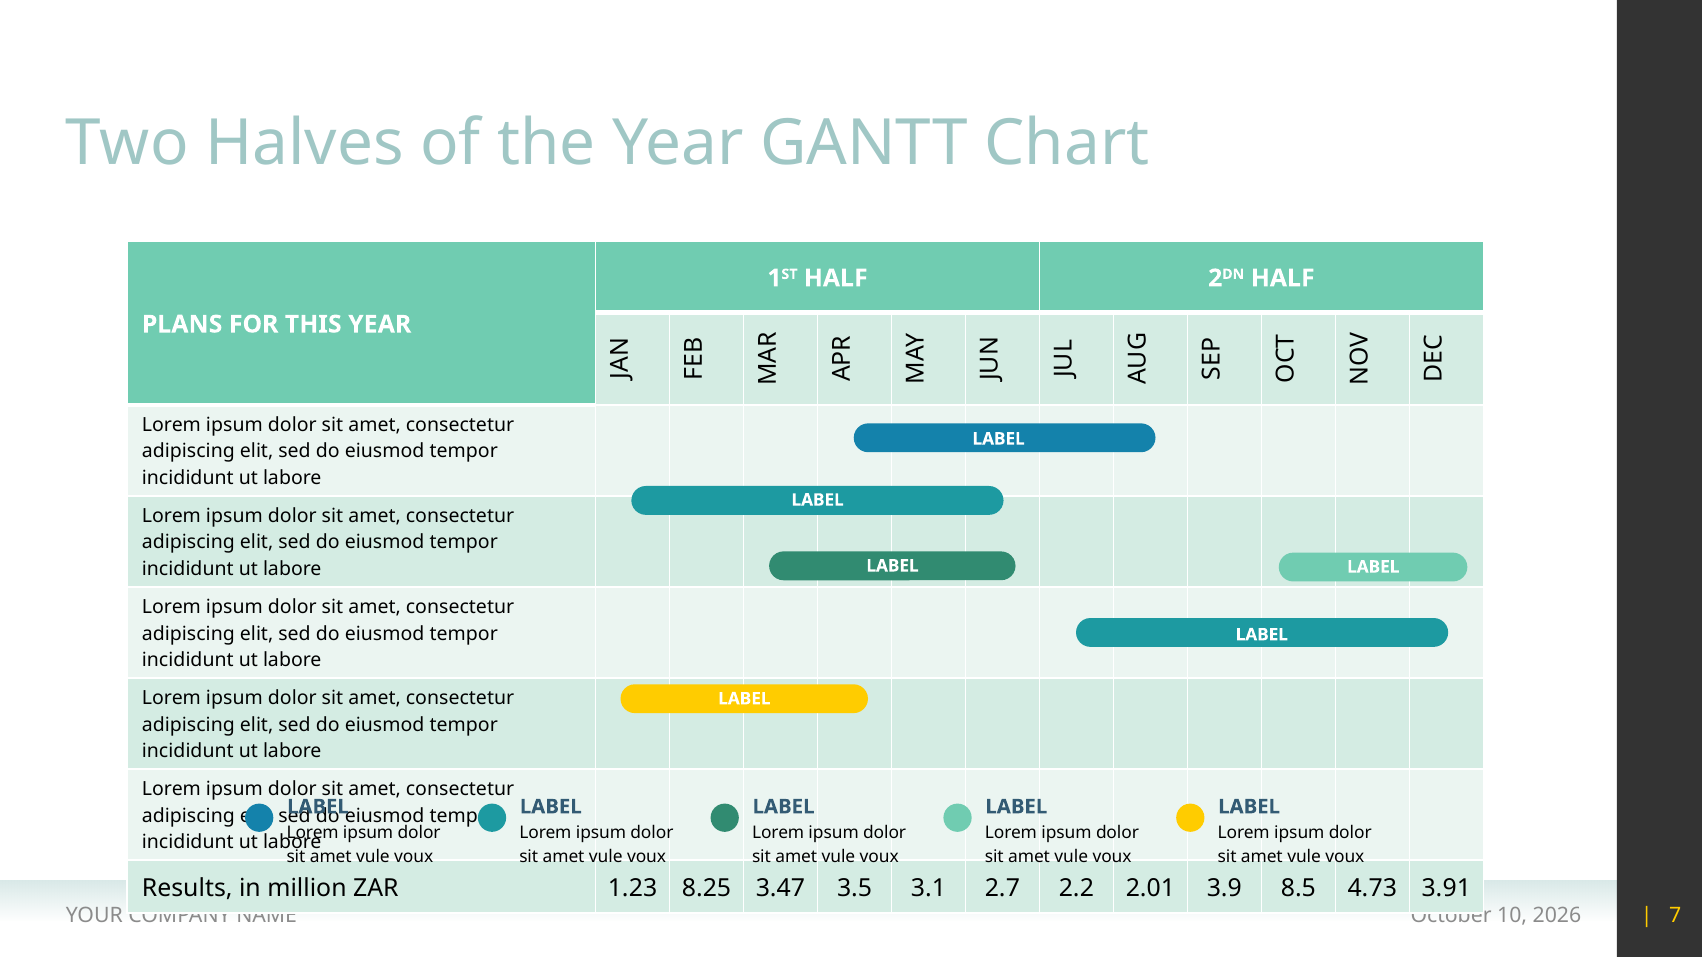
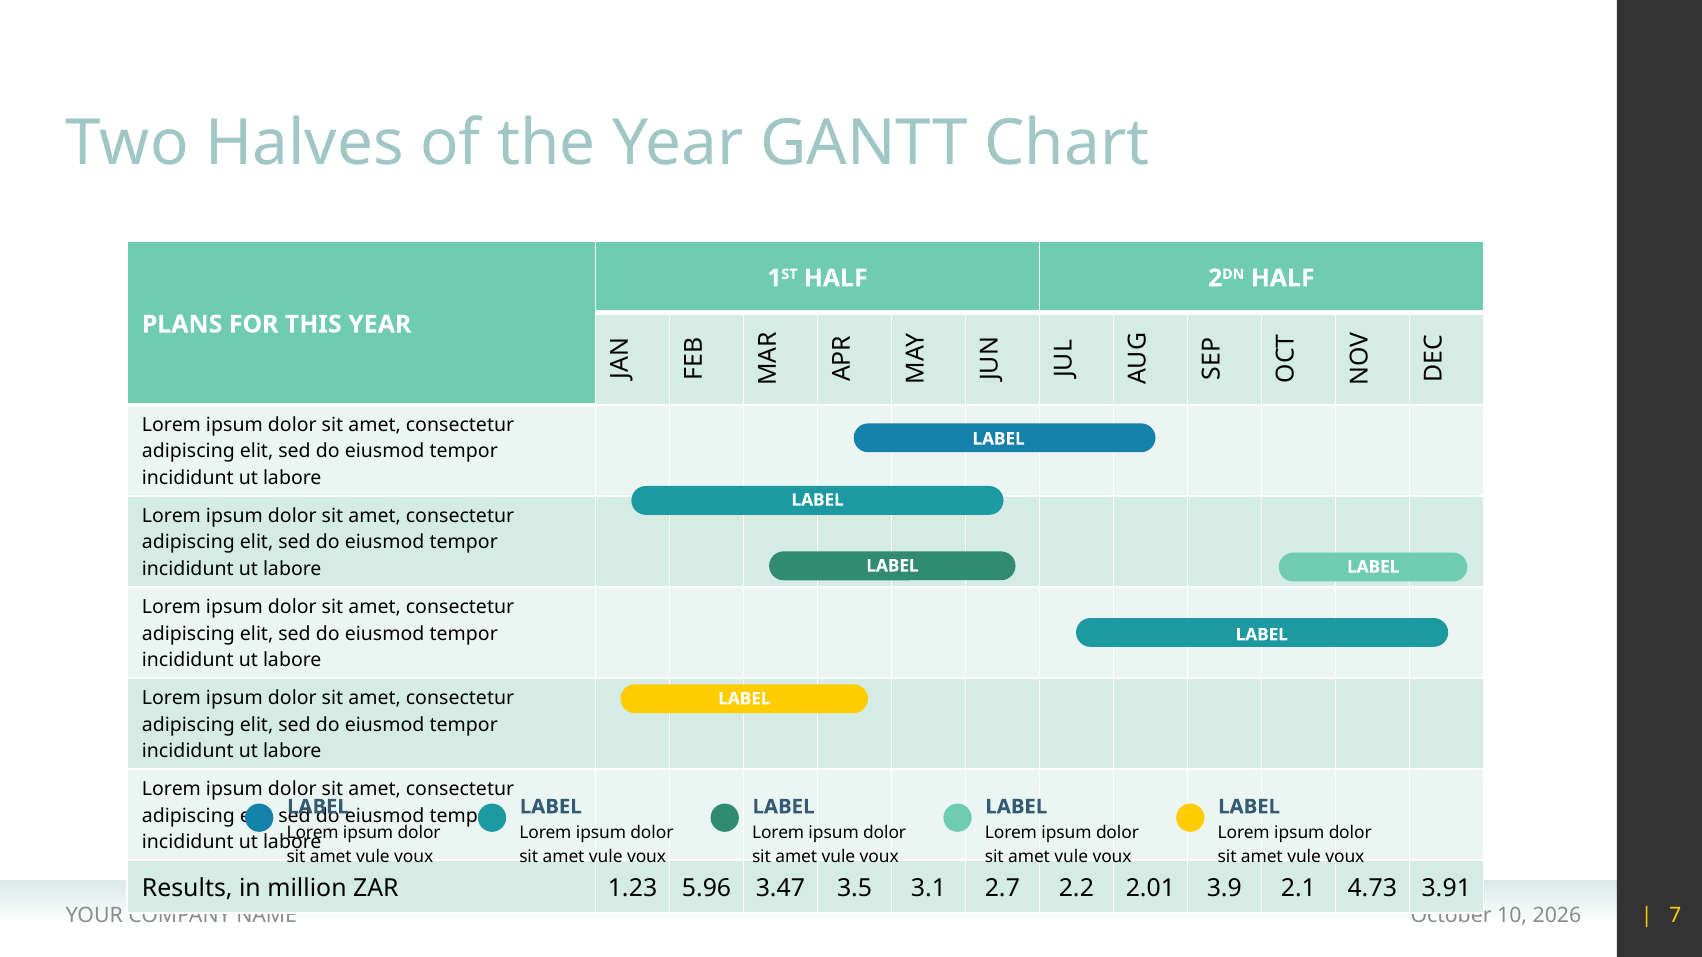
8.25: 8.25 -> 5.96
8.5: 8.5 -> 2.1
